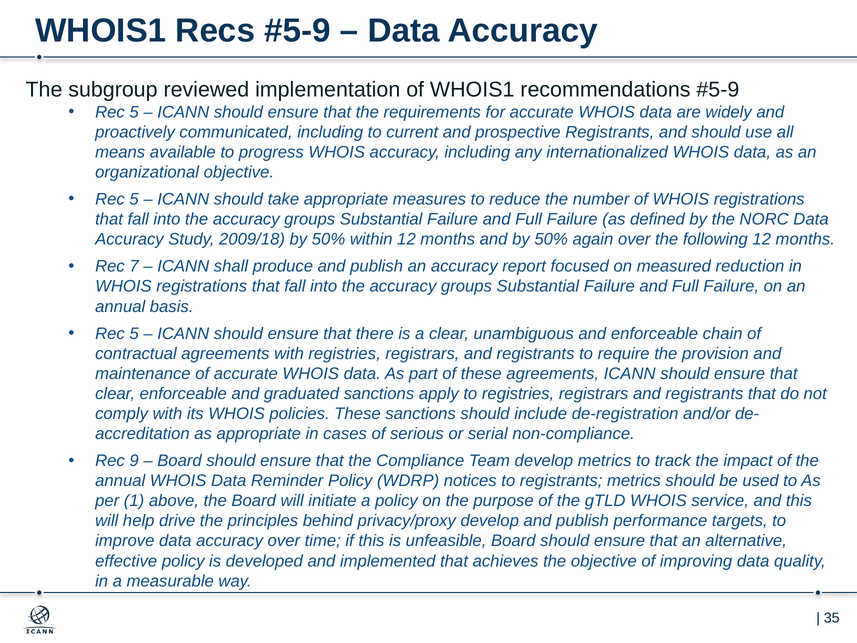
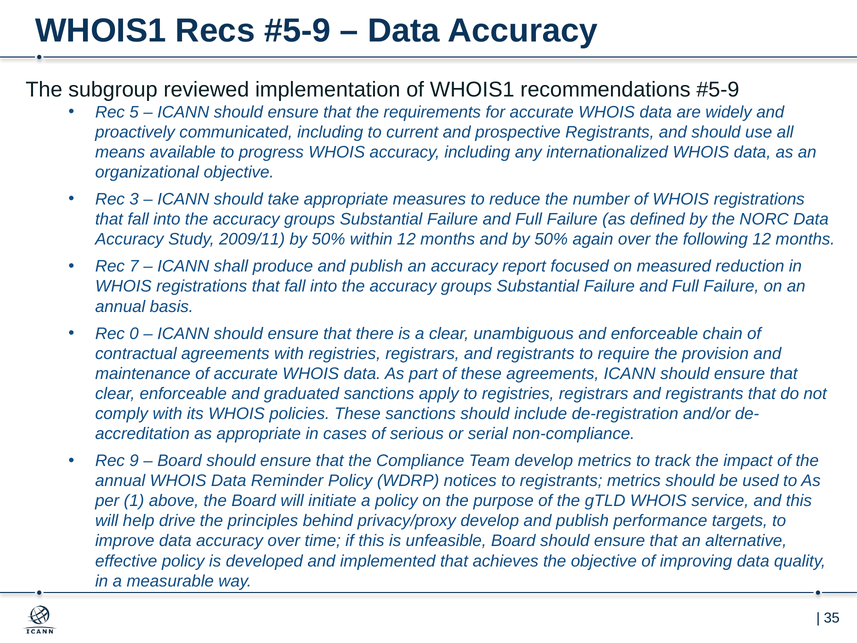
5 at (134, 199): 5 -> 3
2009/18: 2009/18 -> 2009/11
5 at (134, 334): 5 -> 0
